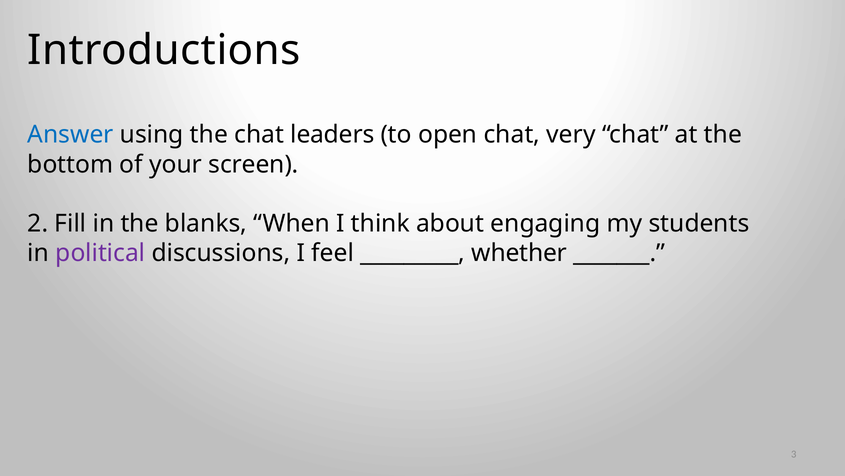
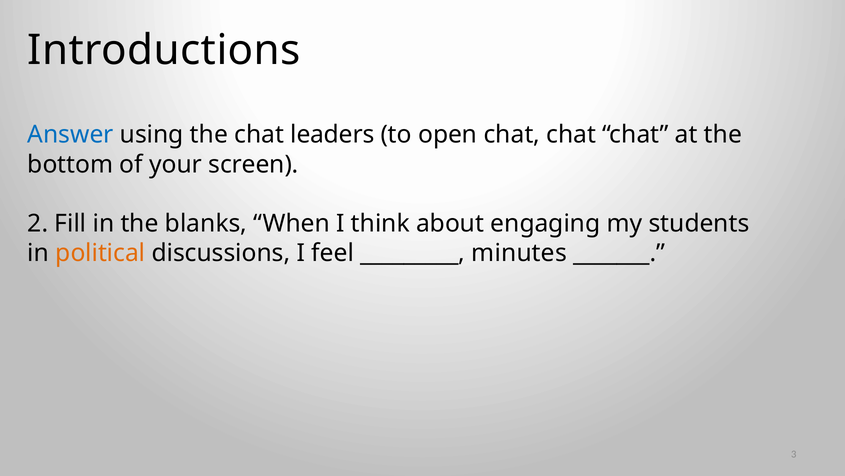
open chat very: very -> chat
political colour: purple -> orange
whether: whether -> minutes
